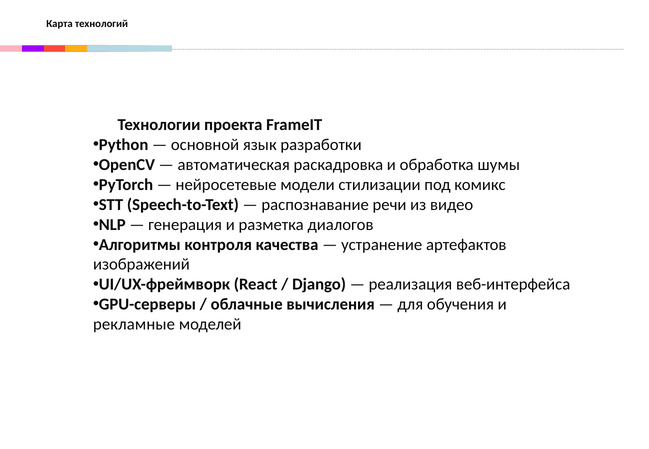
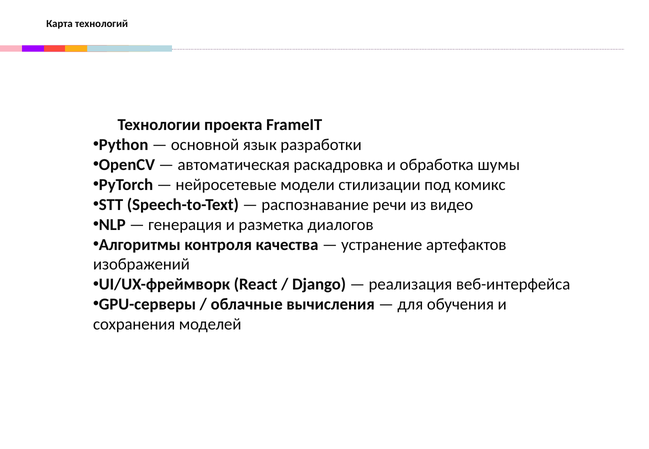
рекламные: рекламные -> сохранения
